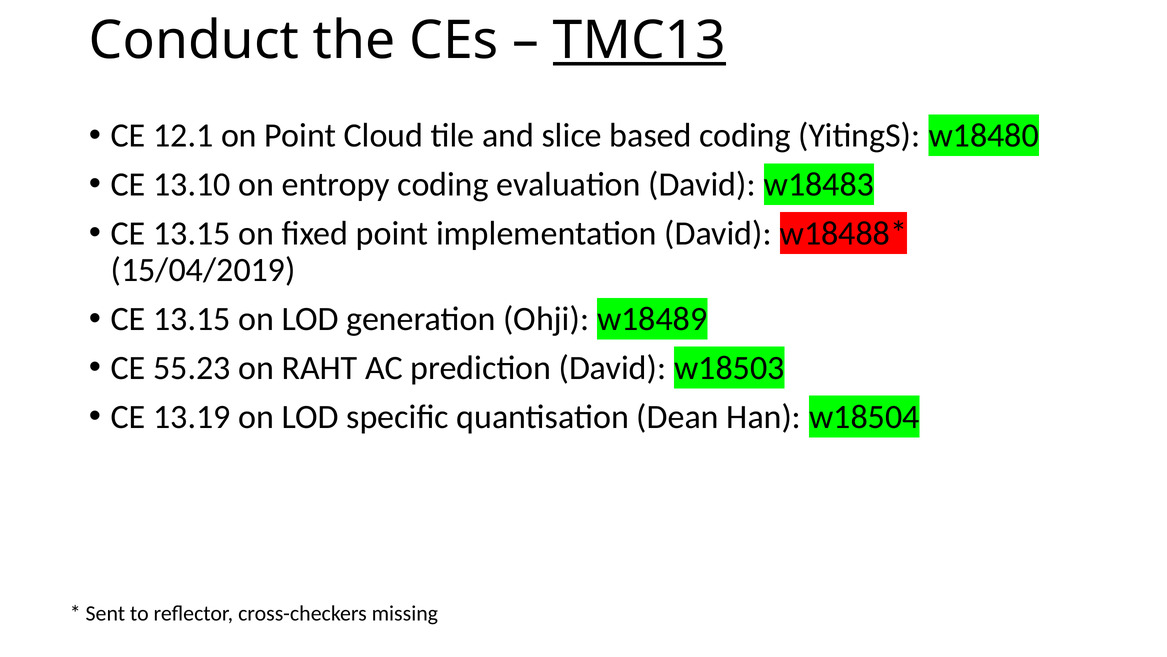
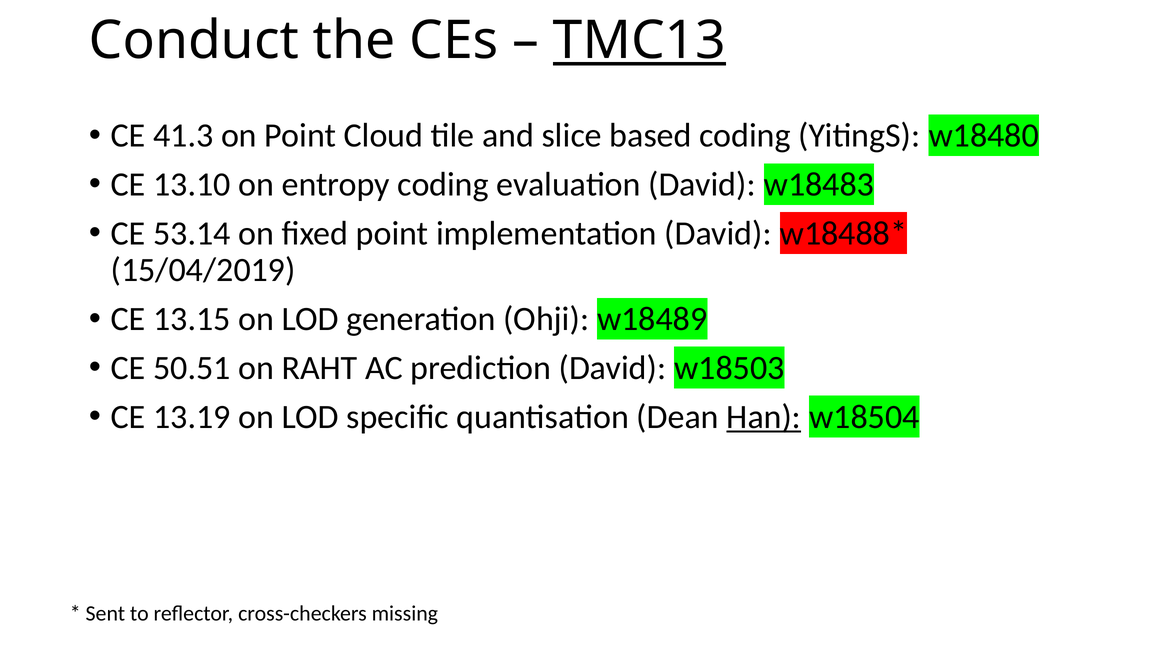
12.1: 12.1 -> 41.3
13.15 at (192, 233): 13.15 -> 53.14
55.23: 55.23 -> 50.51
Han underline: none -> present
